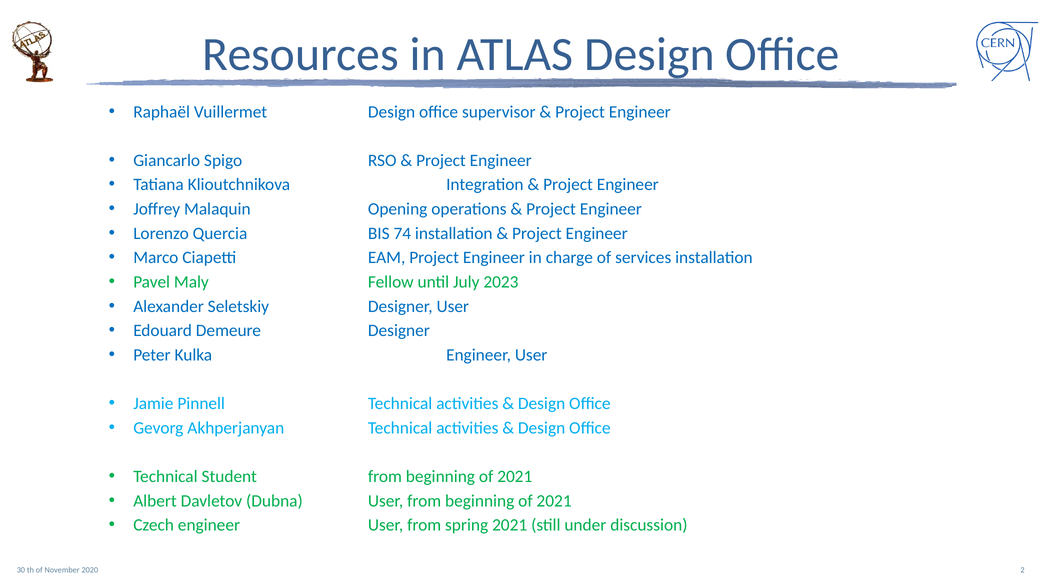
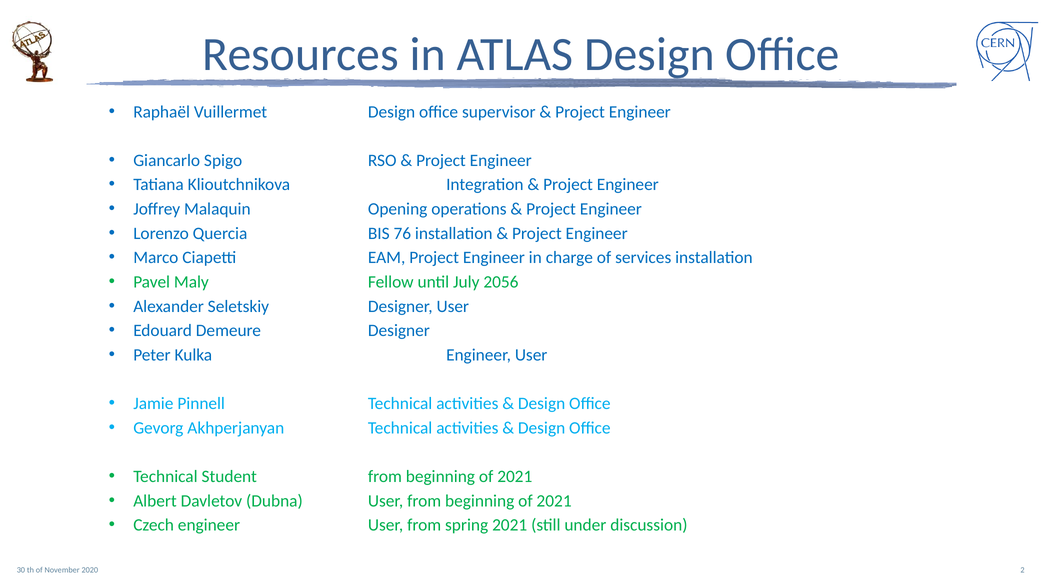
74: 74 -> 76
2023: 2023 -> 2056
